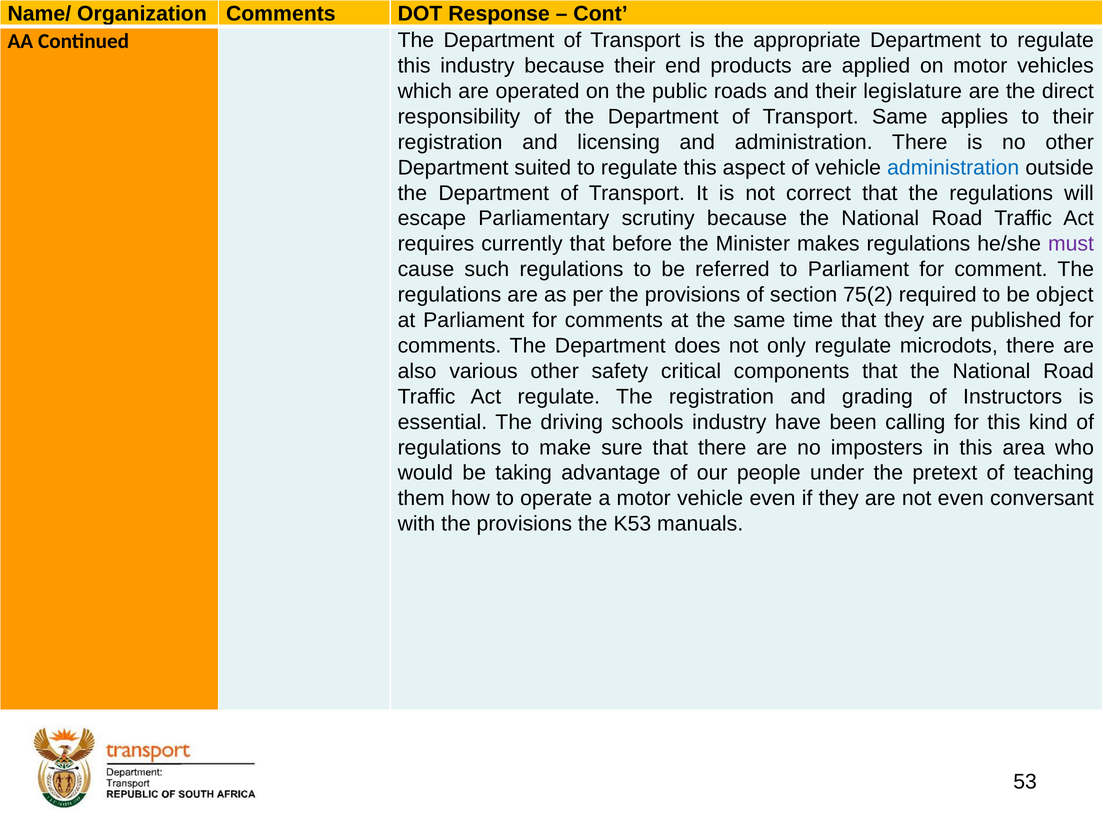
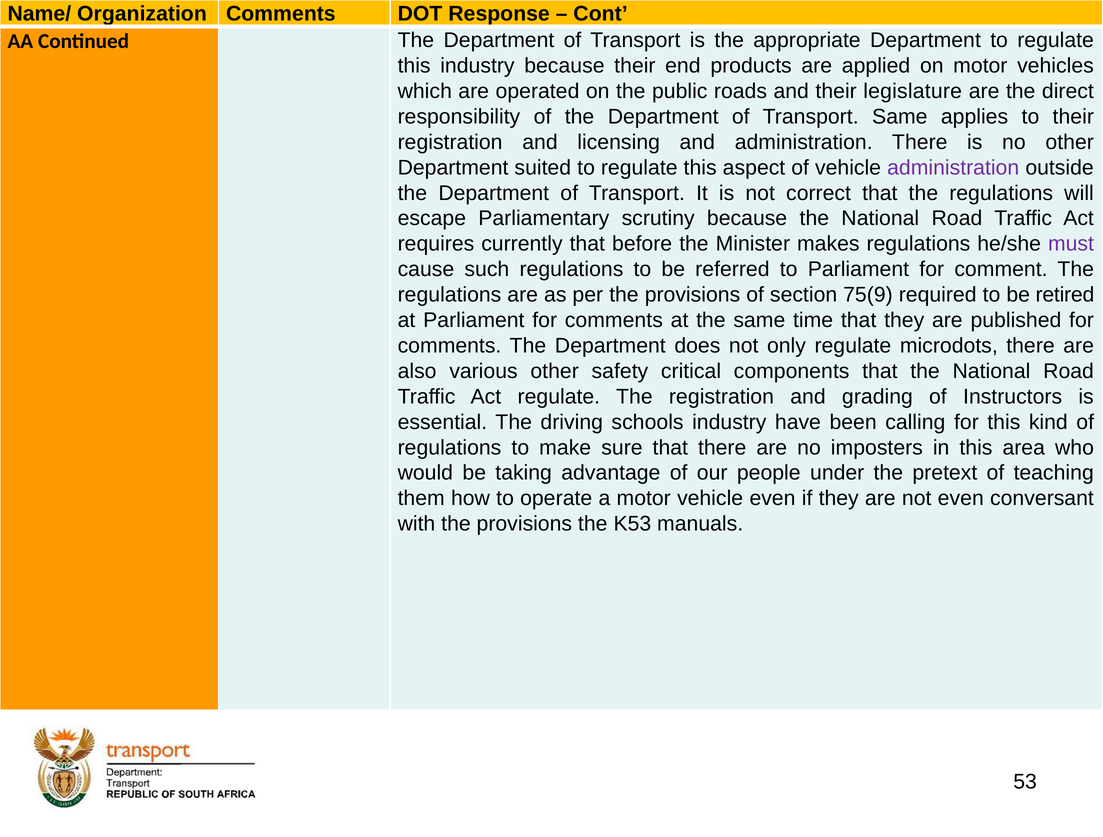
administration at (953, 168) colour: blue -> purple
75(2: 75(2 -> 75(9
object: object -> retired
